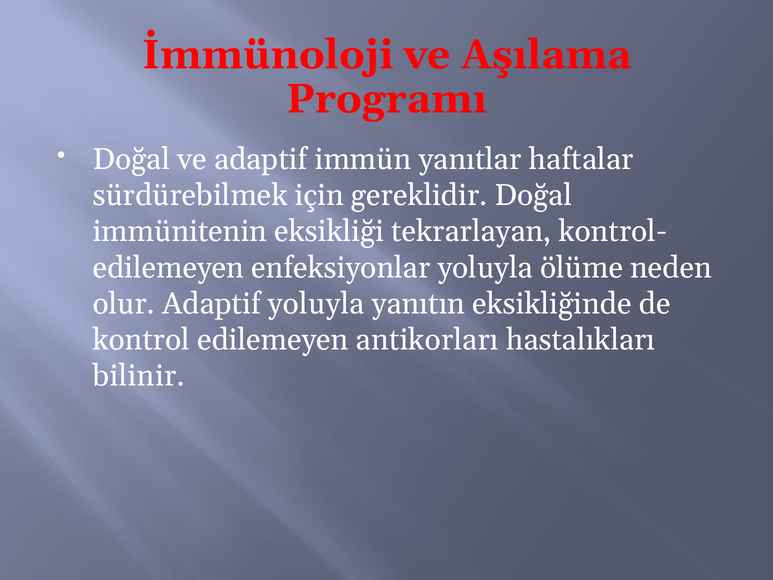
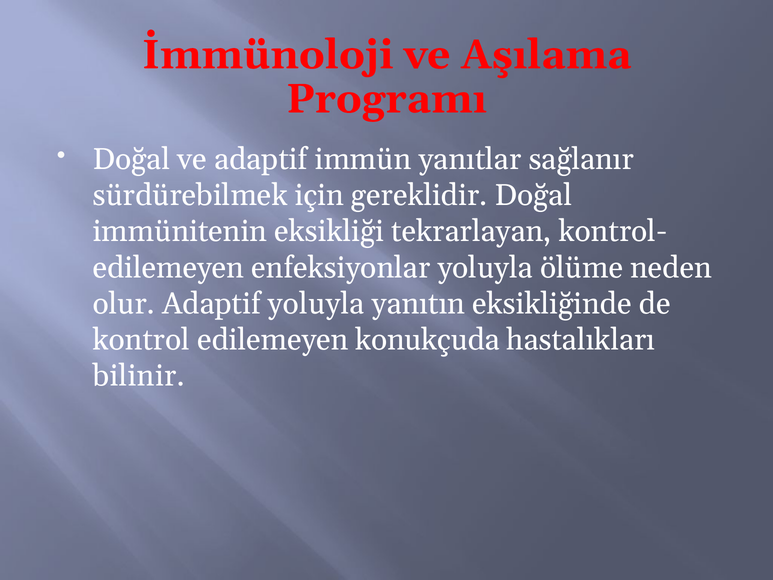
haftalar: haftalar -> sağlanır
antikorları: antikorları -> konukçuda
